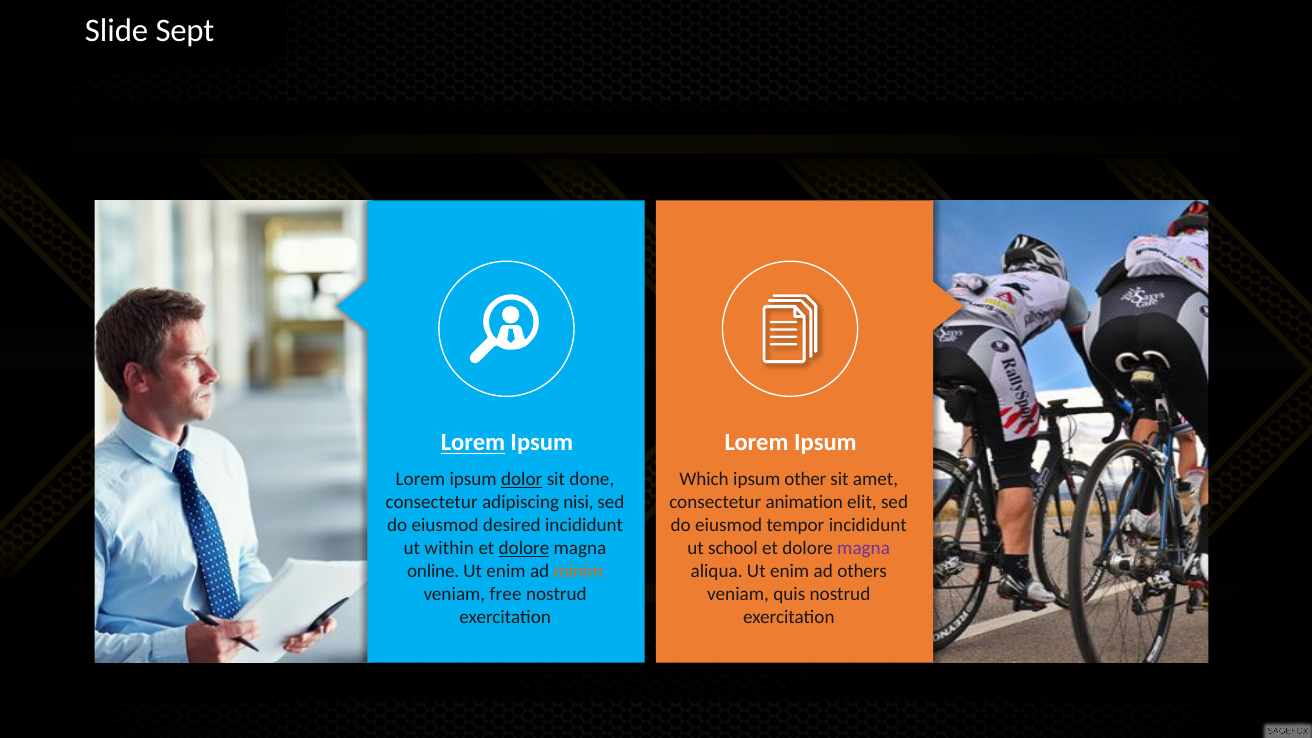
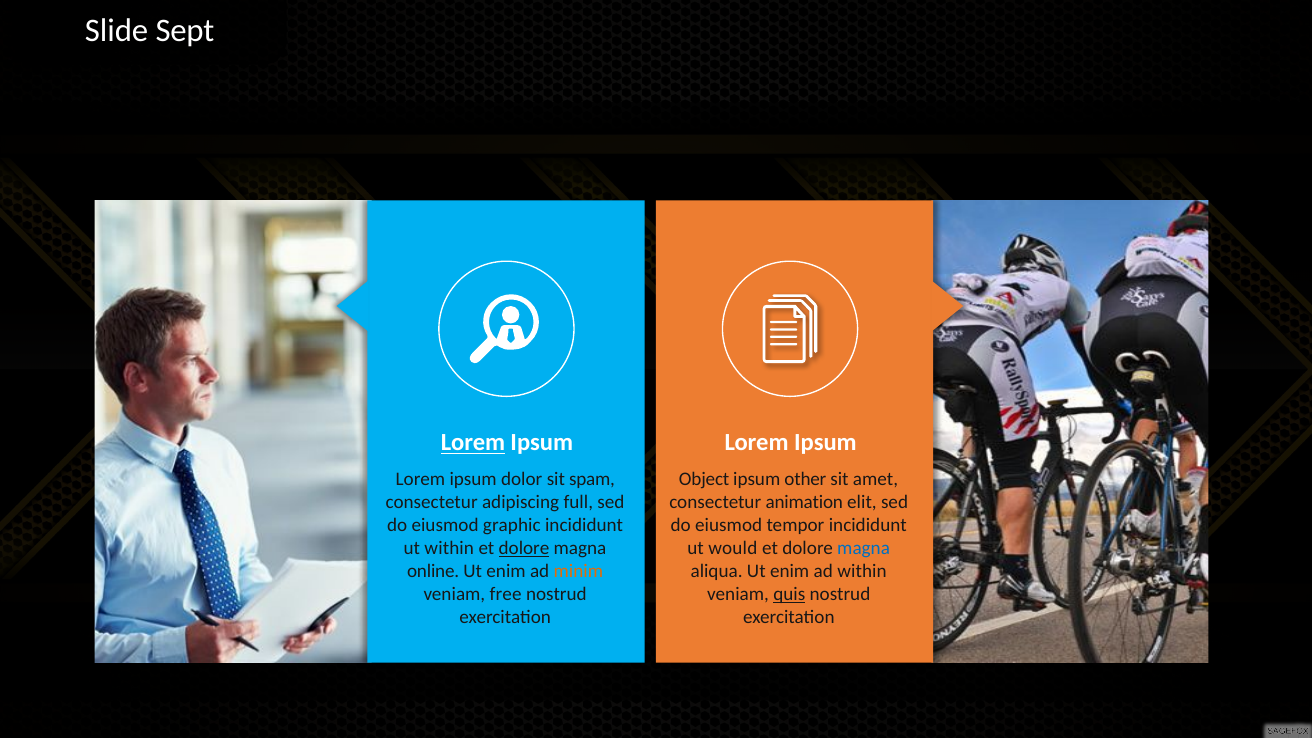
dolor underline: present -> none
done: done -> spam
Which: Which -> Object
nisi: nisi -> full
desired: desired -> graphic
school: school -> would
magna at (864, 548) colour: purple -> blue
ad others: others -> within
quis underline: none -> present
